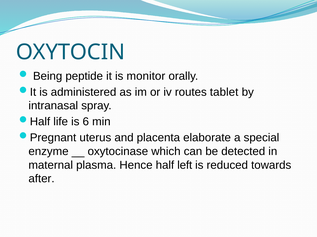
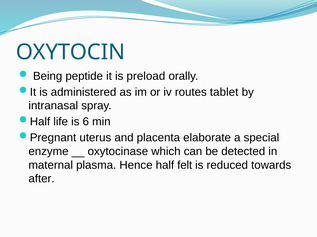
monitor: monitor -> preload
left: left -> felt
